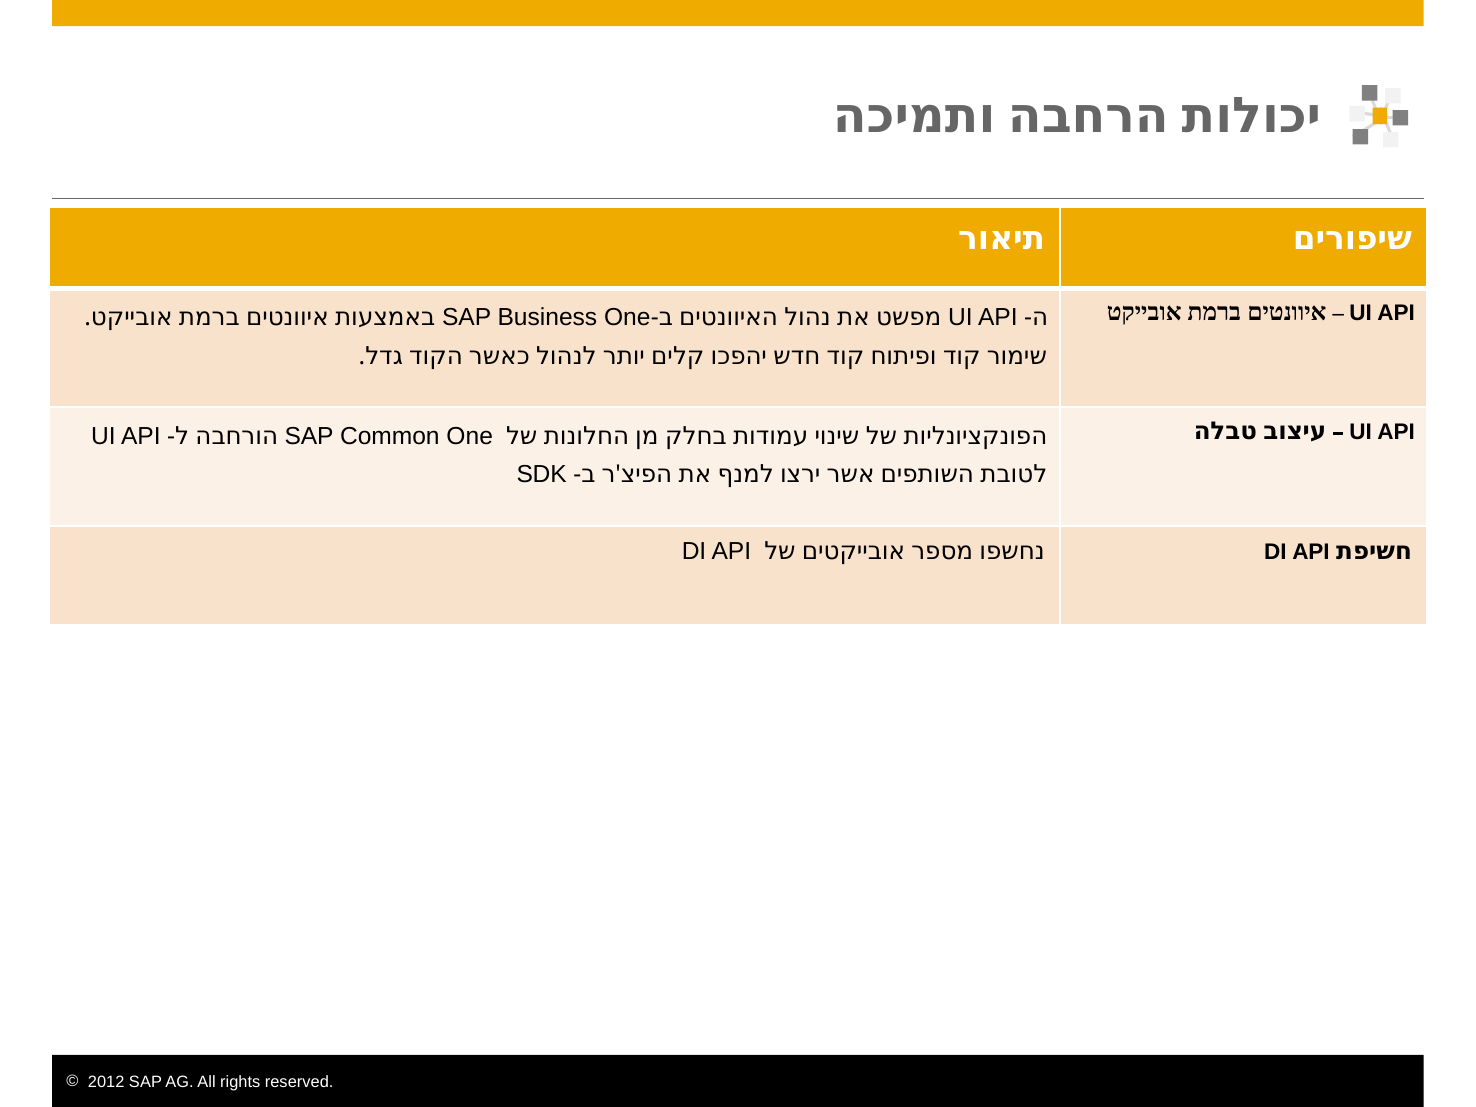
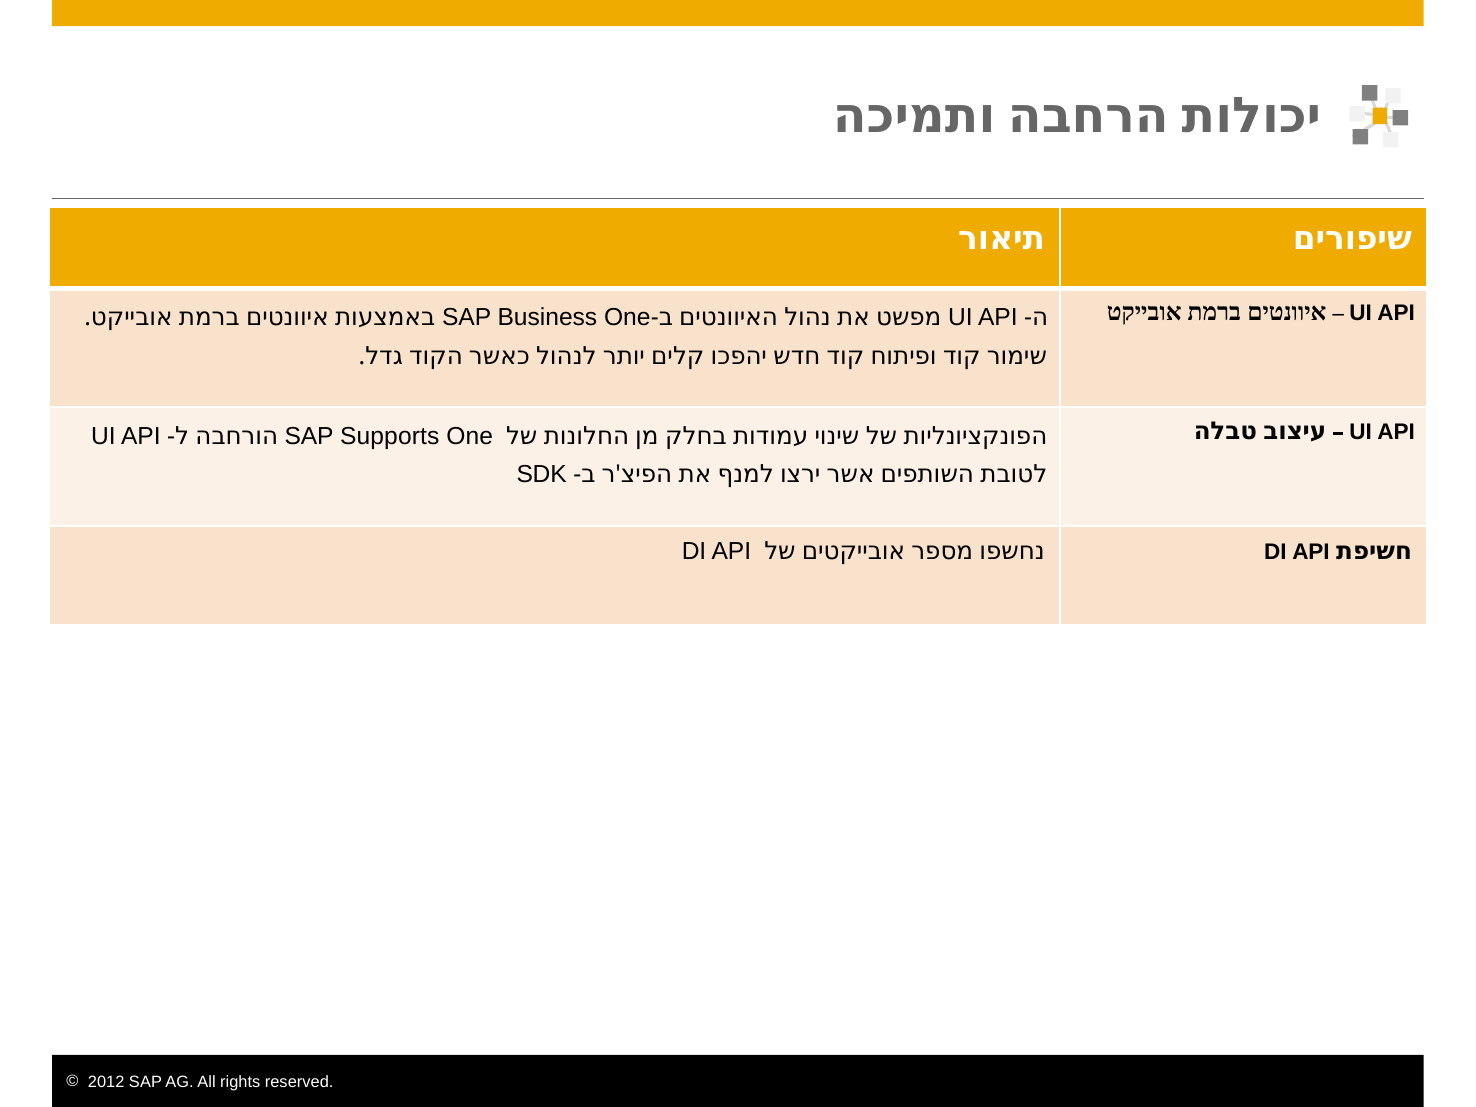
Common: Common -> Supports
